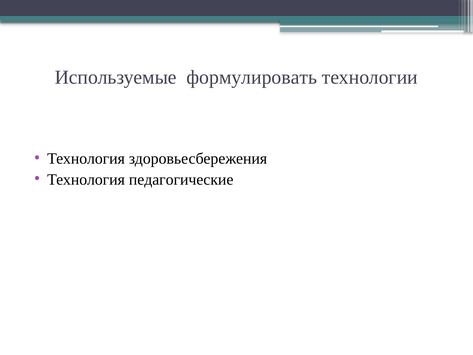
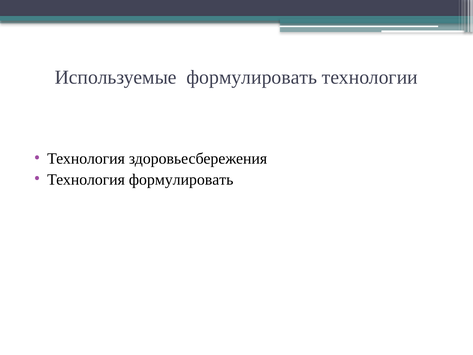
Технология педагогические: педагогические -> формулировать
